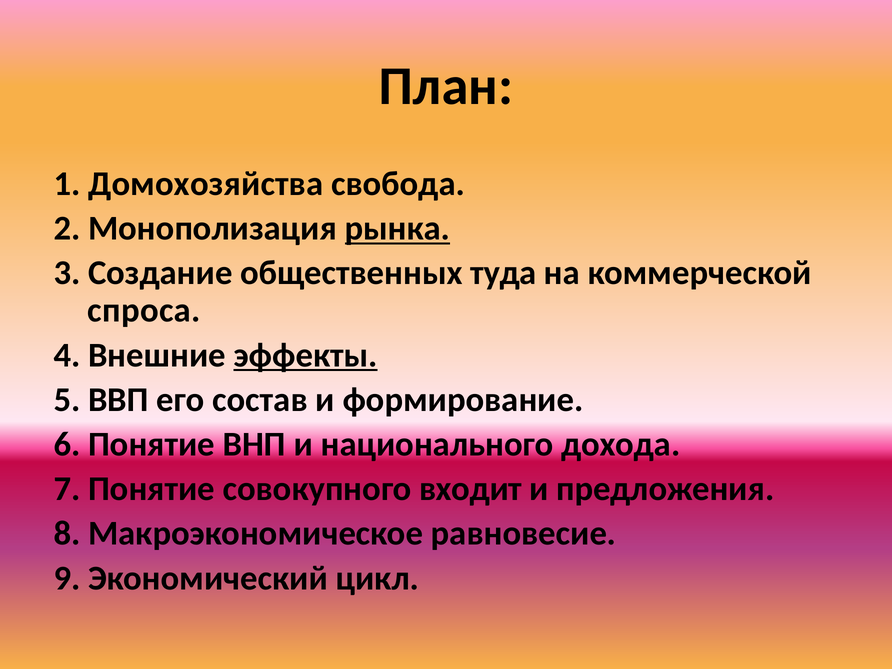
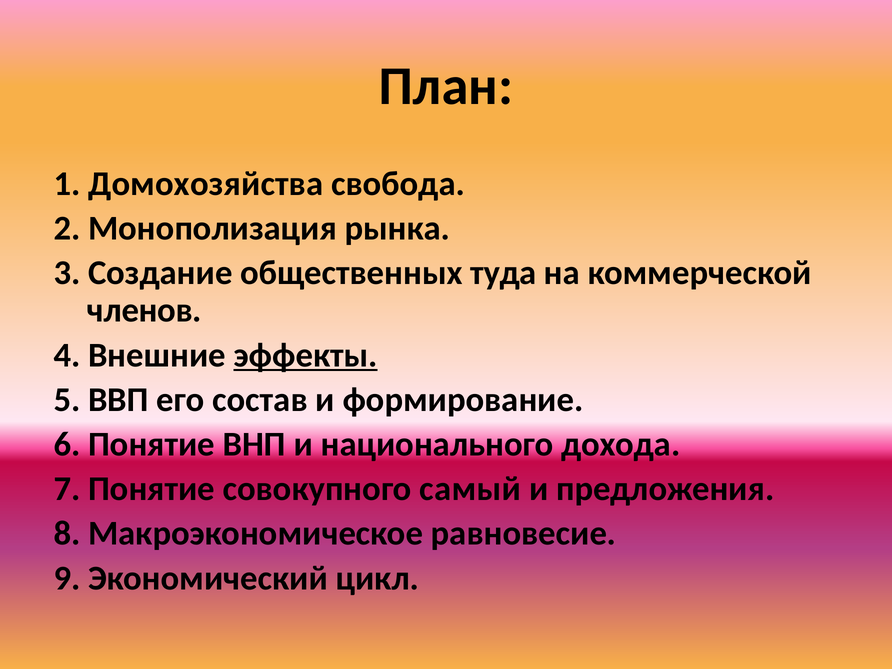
рынка underline: present -> none
спроса: спроса -> членов
входит: входит -> самый
